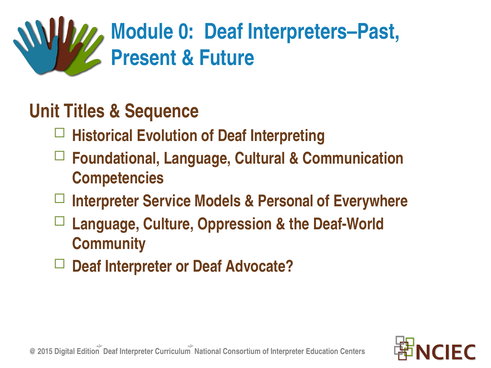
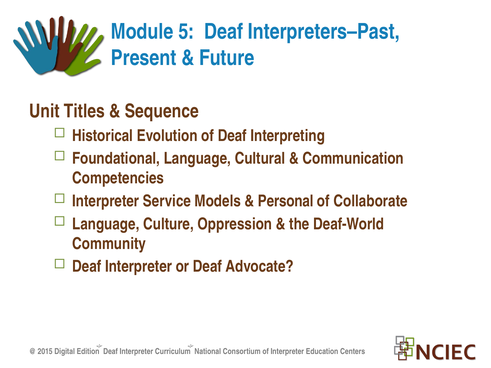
0: 0 -> 5
Everywhere: Everywhere -> Collaborate
